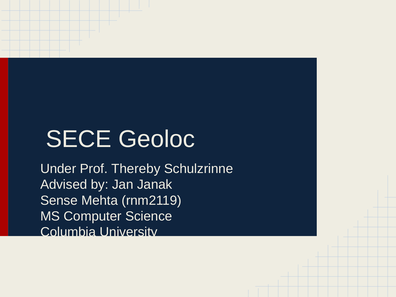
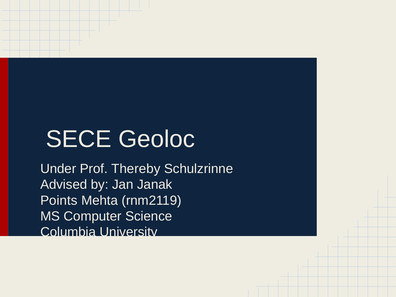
Sense: Sense -> Points
